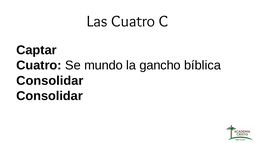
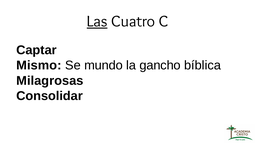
Las underline: none -> present
Cuatro at (39, 66): Cuatro -> Mismo
Consolidar at (50, 81): Consolidar -> Milagrosas
